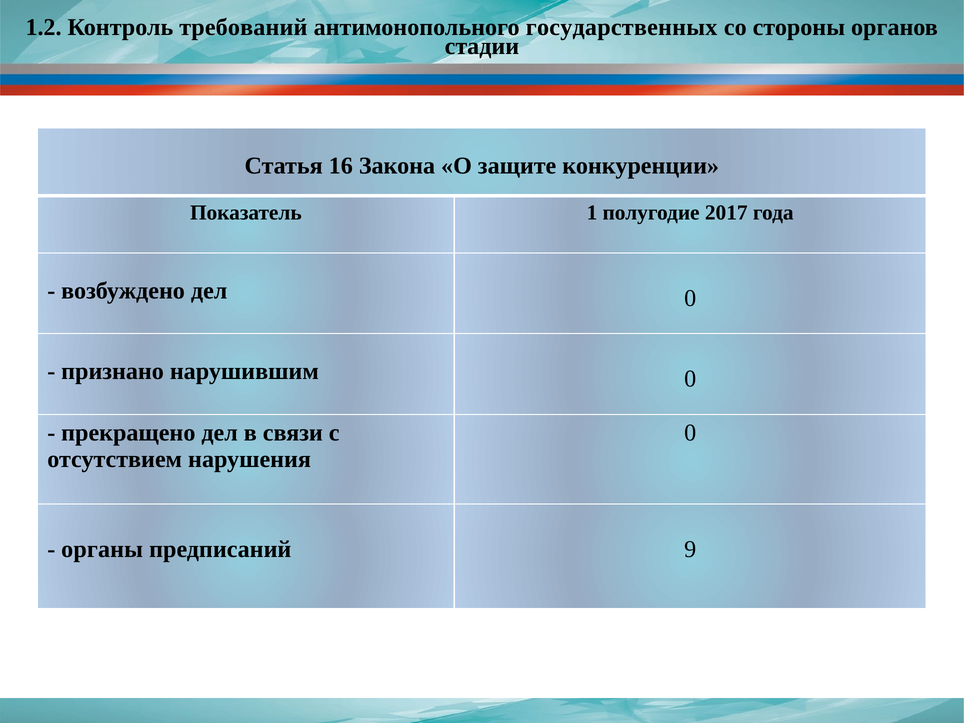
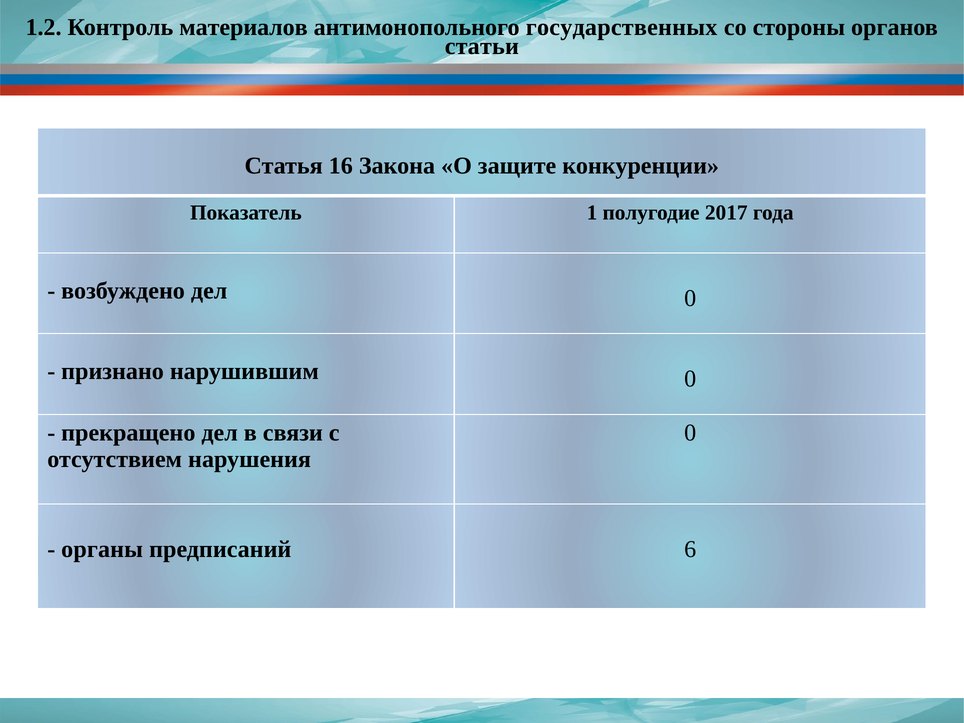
требований: требований -> материалов
стадии: стадии -> статьи
9: 9 -> 6
